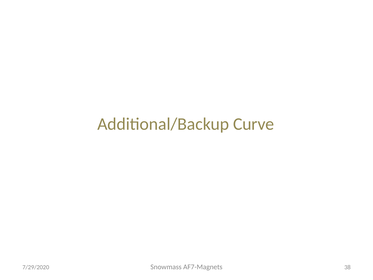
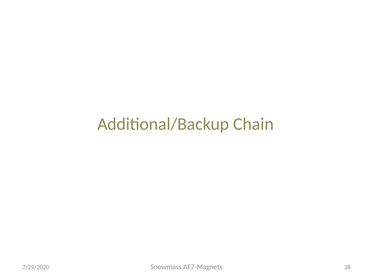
Curve: Curve -> Chain
